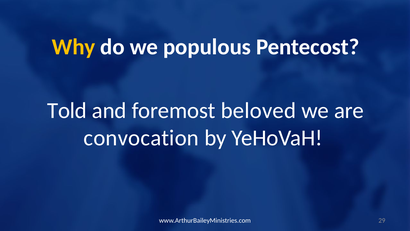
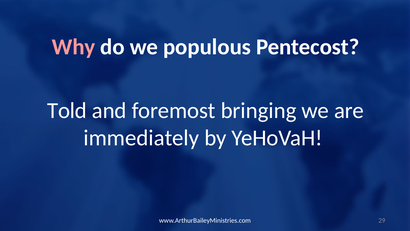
Why colour: yellow -> pink
beloved: beloved -> bringing
convocation: convocation -> immediately
